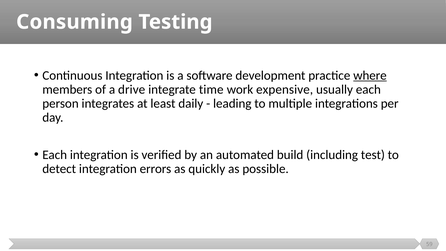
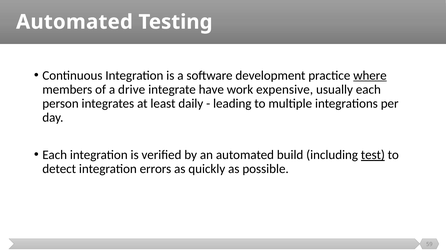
Consuming at (74, 22): Consuming -> Automated
time: time -> have
test underline: none -> present
